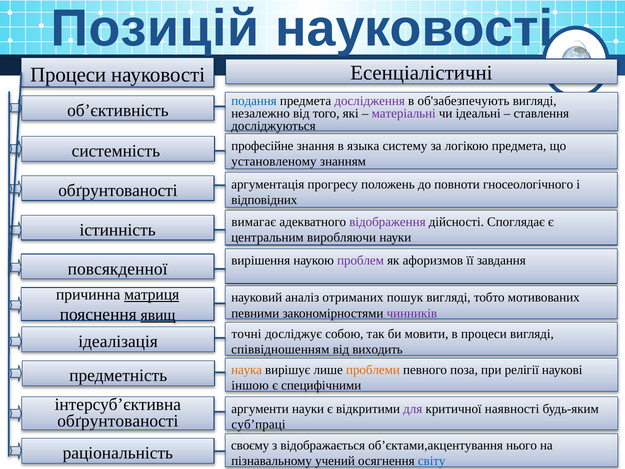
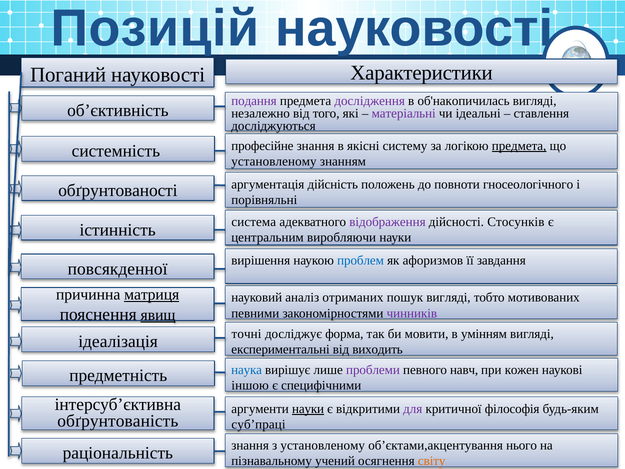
Процеси at (68, 75): Процеси -> Поганий
Есенціалістичні: Есенціалістичні -> Характеристики
подання colour: blue -> purple
об'забезпечують: об'забезпечують -> об'накопичилась
языка: языка -> якісні
предмета at (519, 146) underline: none -> present
прогресу: прогресу -> дійсність
відповідних: відповідних -> порівняльні
вимагає: вимагає -> система
Споглядає: Споглядає -> Стосунків
проблем colour: purple -> blue
собою: собою -> форма
в процеси: процеси -> умінням
співвідношенням: співвідношенням -> експериментальні
наука colour: orange -> blue
проблеми colour: orange -> purple
поза: поза -> навч
релігії: релігії -> кожен
науки at (308, 409) underline: none -> present
наявності: наявності -> філософія
обґрунтованості at (118, 421): обґрунтованості -> обґрунтованість
раціональність своєму: своєму -> знання
з відображається: відображається -> установленому
світу colour: blue -> orange
